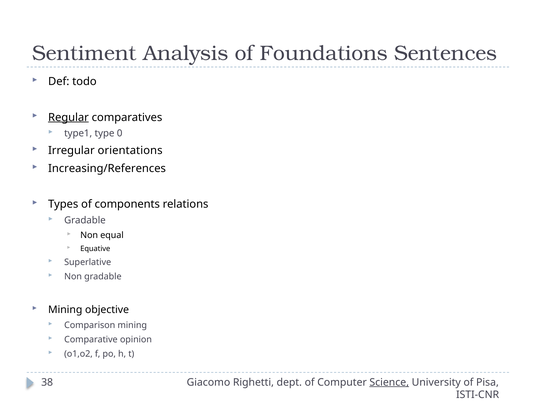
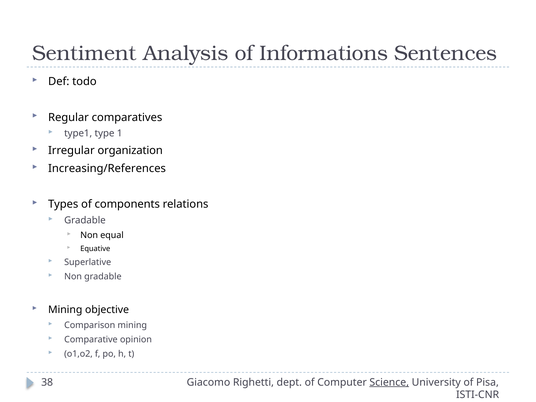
Foundations: Foundations -> Informations
Regular underline: present -> none
0: 0 -> 1
orientations: orientations -> organization
